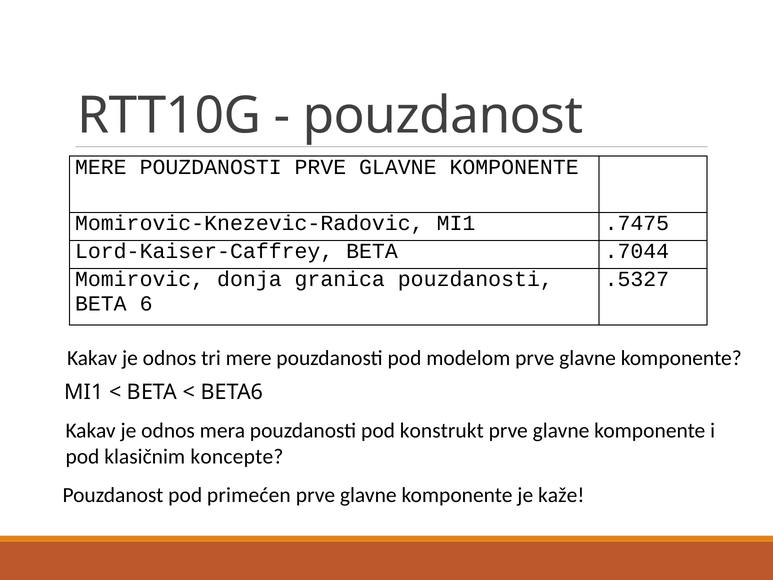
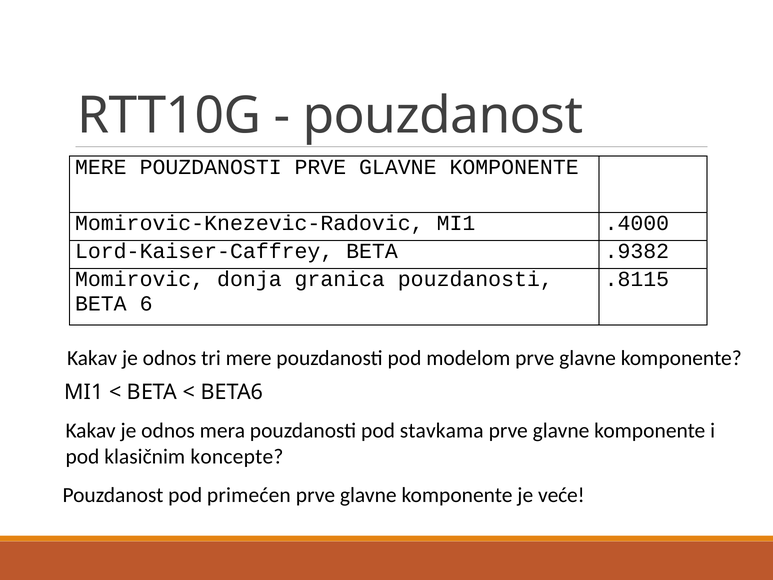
.7475: .7475 -> .4000
.7044: .7044 -> .9382
.5327: .5327 -> .8115
konstrukt: konstrukt -> stavkama
kaže: kaže -> veće
